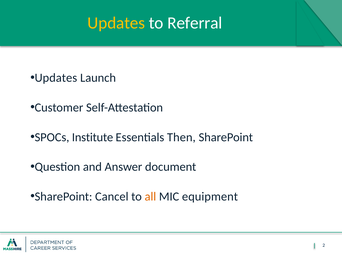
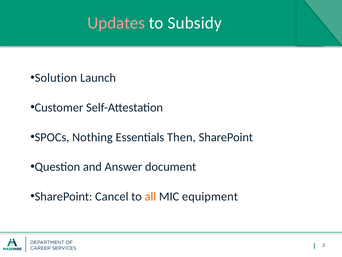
Updates at (116, 23) colour: yellow -> pink
Referral: Referral -> Subsidy
Updates at (56, 78): Updates -> Solution
Institute: Institute -> Nothing
